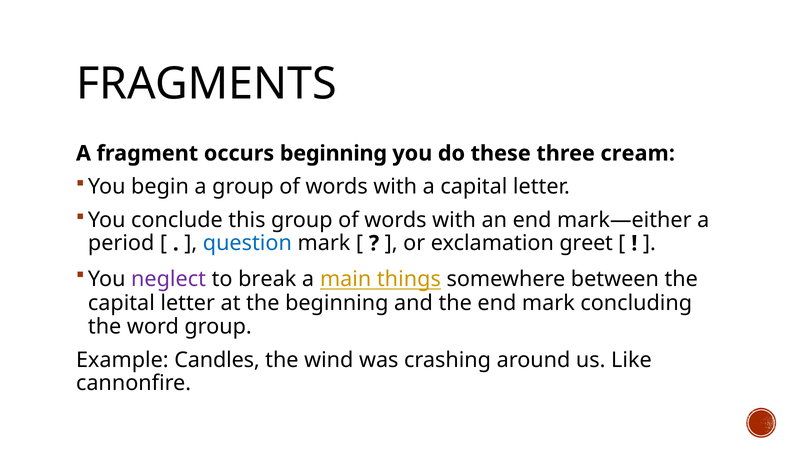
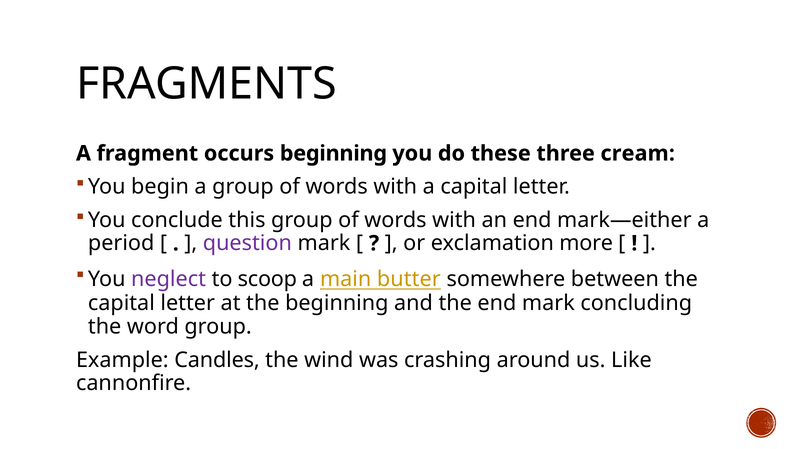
question colour: blue -> purple
greet: greet -> more
break: break -> scoop
things: things -> butter
